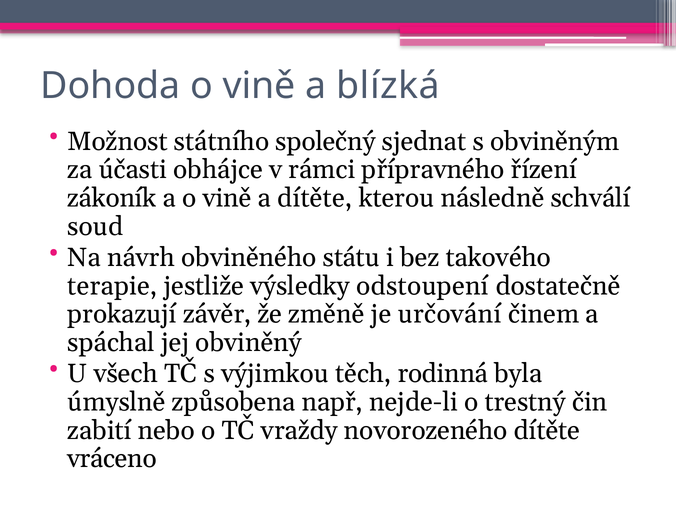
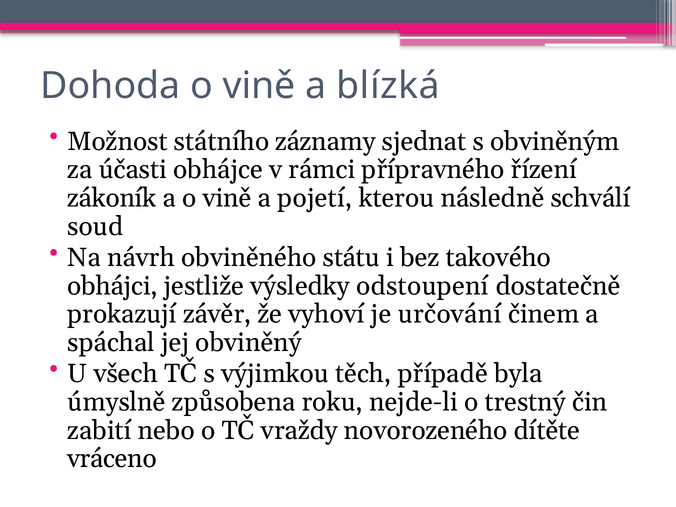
společný: společný -> záznamy
a dítěte: dítěte -> pojetí
terapie: terapie -> obhájci
změně: změně -> vyhoví
rodinná: rodinná -> případě
např: např -> roku
